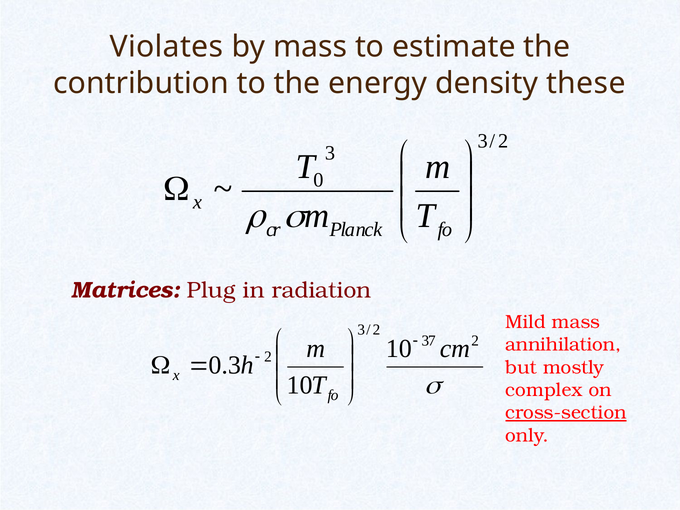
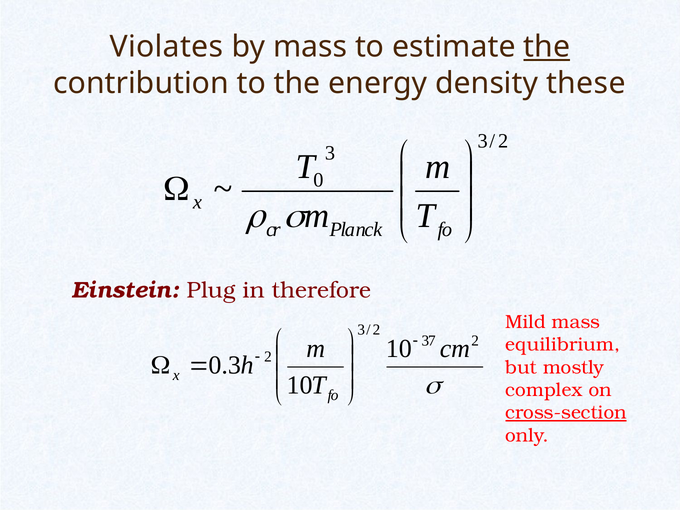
the at (547, 47) underline: none -> present
Matrices: Matrices -> Einstein
radiation: radiation -> therefore
annihilation: annihilation -> equilibrium
